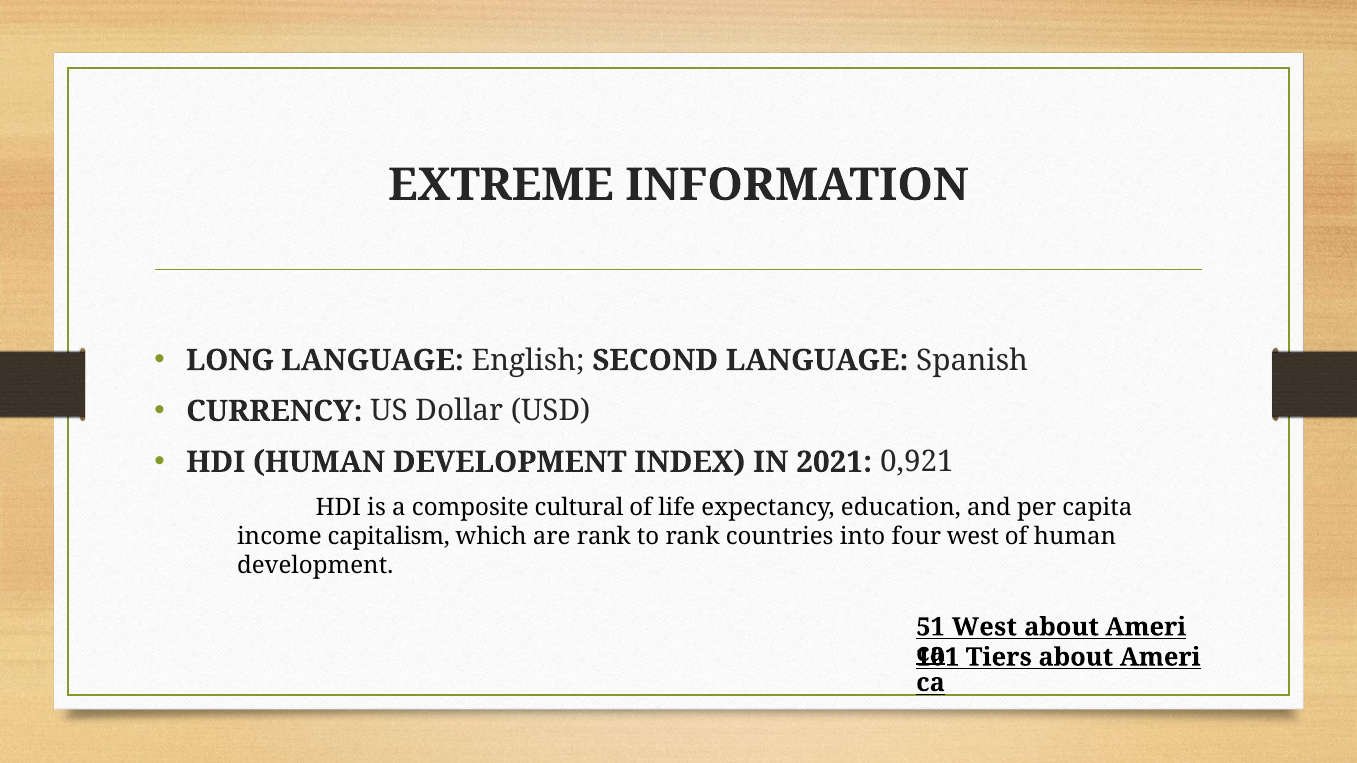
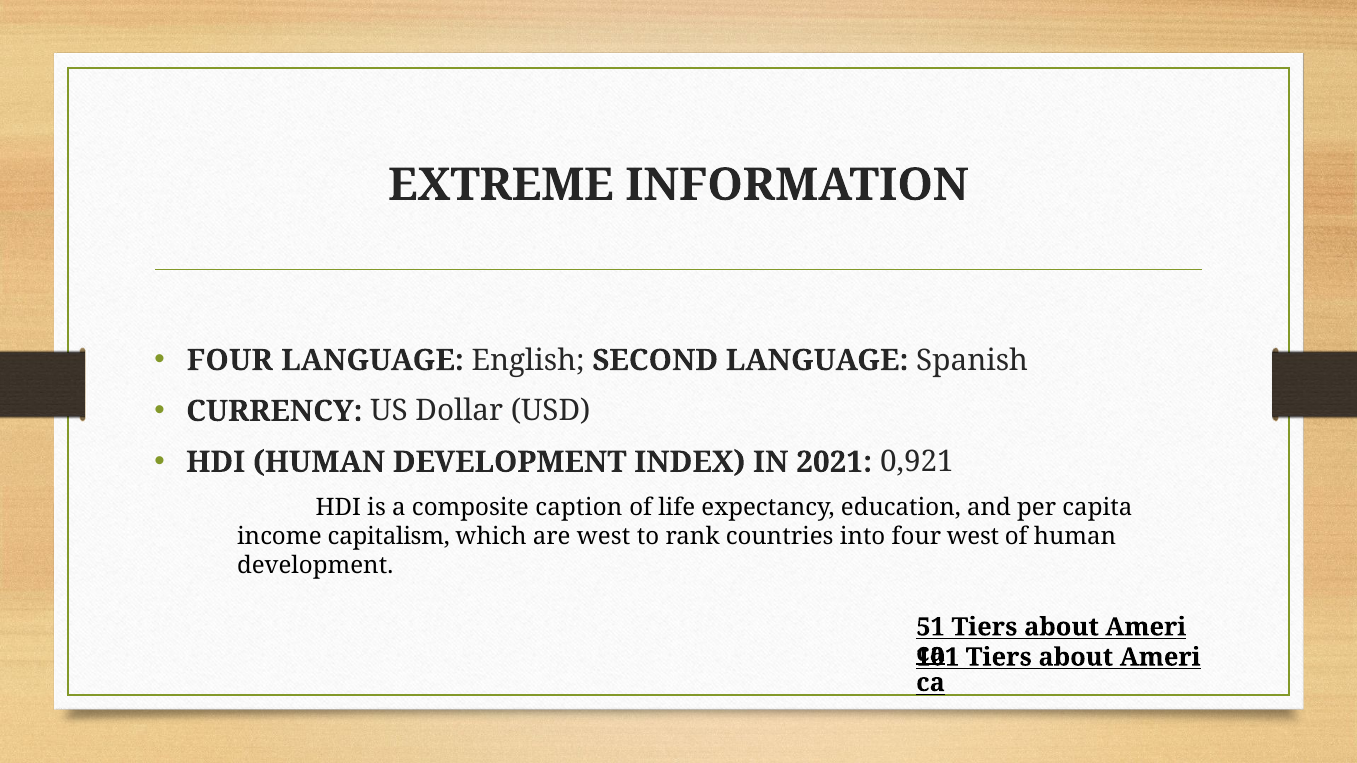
LONG at (230, 360): LONG -> FOUR
cultural: cultural -> caption
are rank: rank -> west
51 West: West -> Tiers
